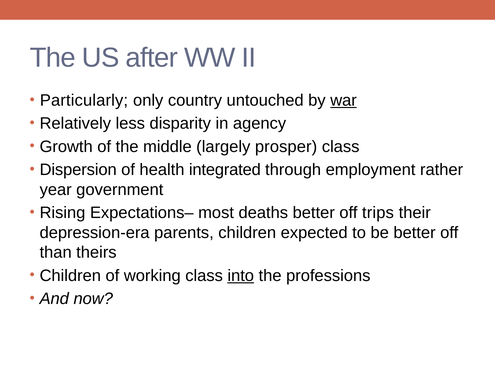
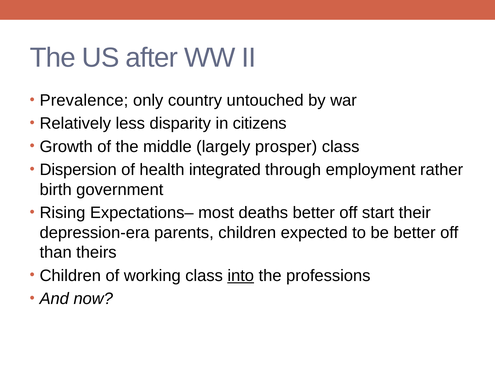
Particularly: Particularly -> Prevalence
war underline: present -> none
agency: agency -> citizens
year: year -> birth
trips: trips -> start
